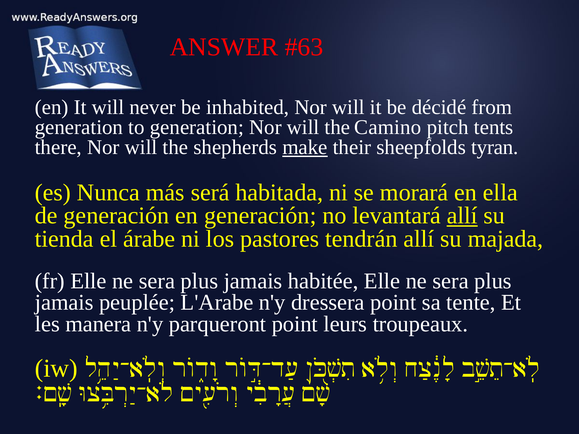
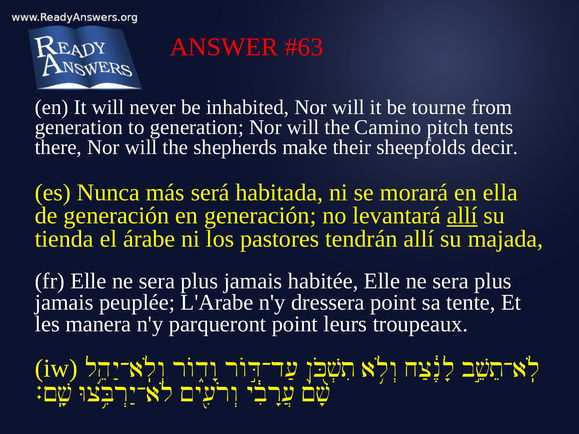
décidé: décidé -> tourne
make underline: present -> none
tyran: tyran -> decir
